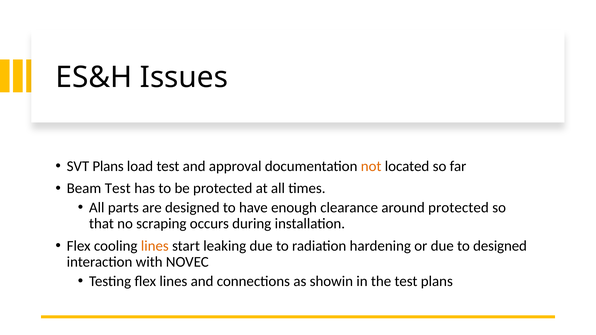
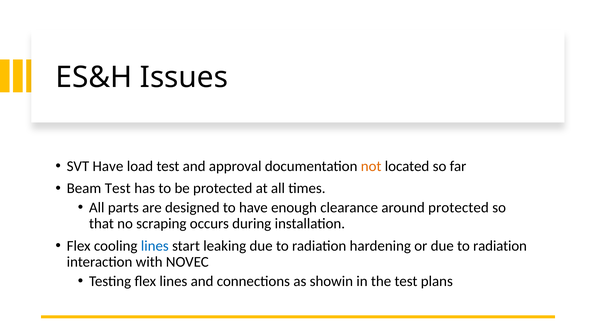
SVT Plans: Plans -> Have
lines at (155, 246) colour: orange -> blue
or due to designed: designed -> radiation
